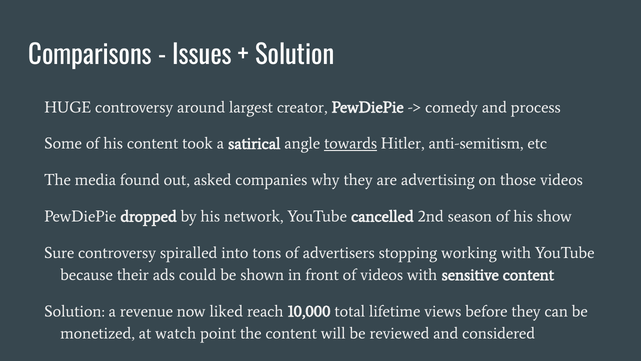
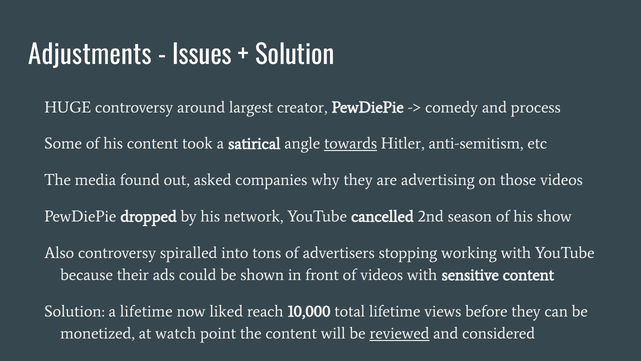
Comparisons: Comparisons -> Adjustments
Sure: Sure -> Also
a revenue: revenue -> lifetime
reviewed underline: none -> present
